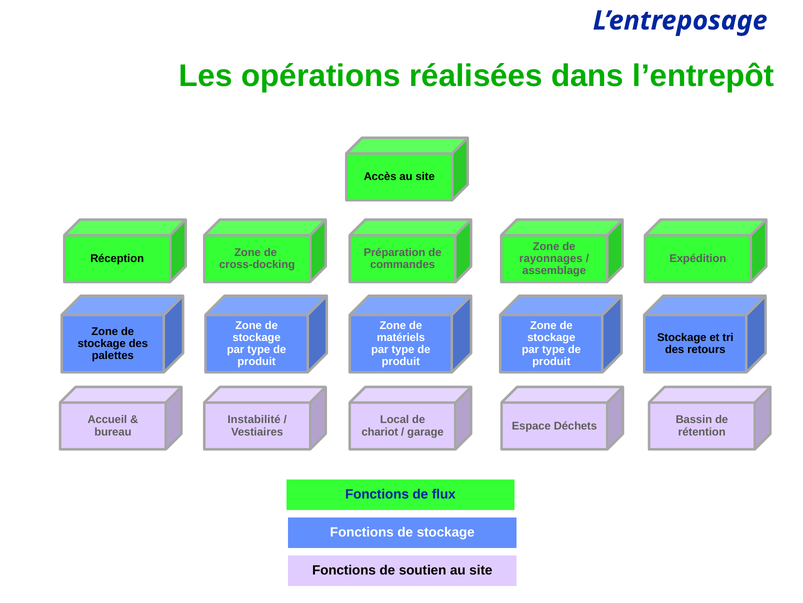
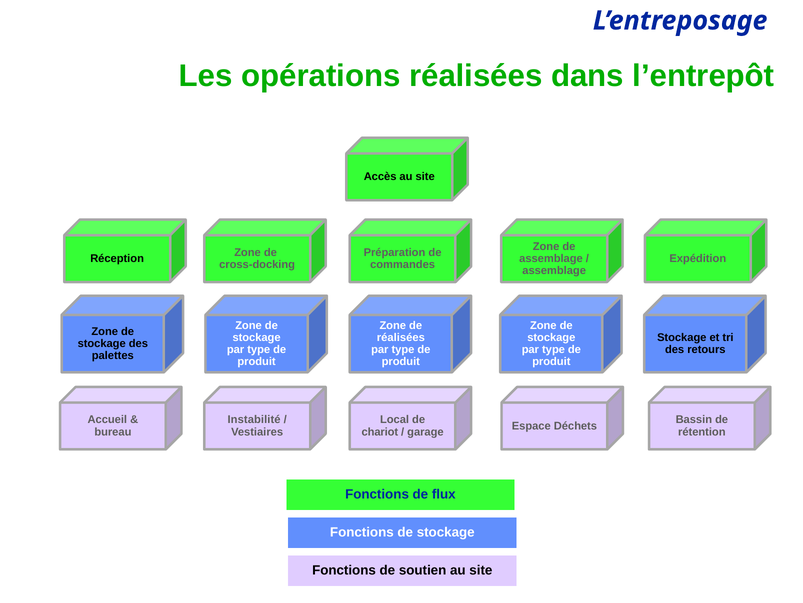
rayonnages at (551, 258): rayonnages -> assemblage
matériels at (401, 337): matériels -> réalisées
